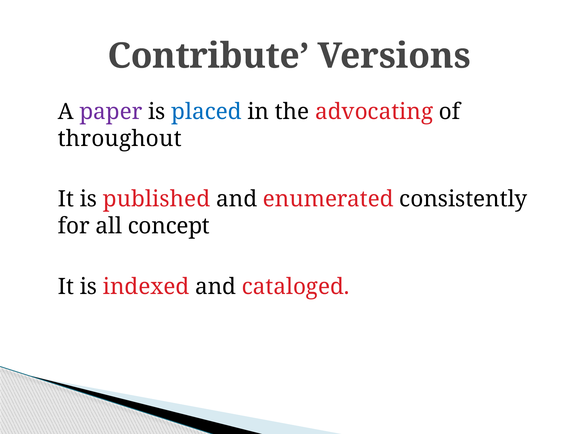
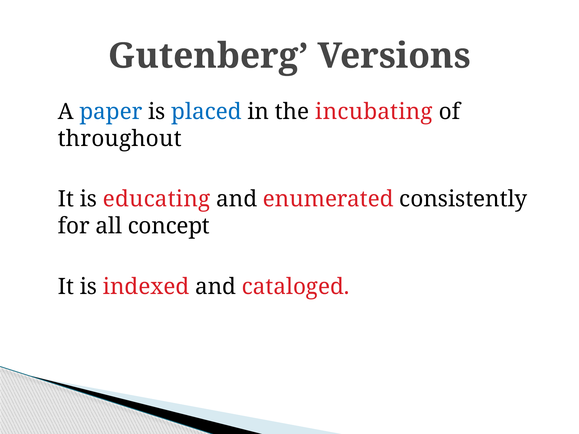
Contribute: Contribute -> Gutenberg
paper colour: purple -> blue
advocating: advocating -> incubating
published: published -> educating
